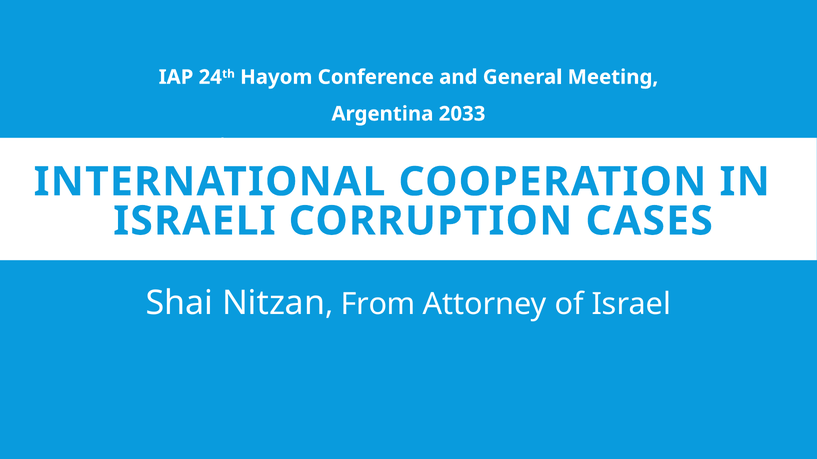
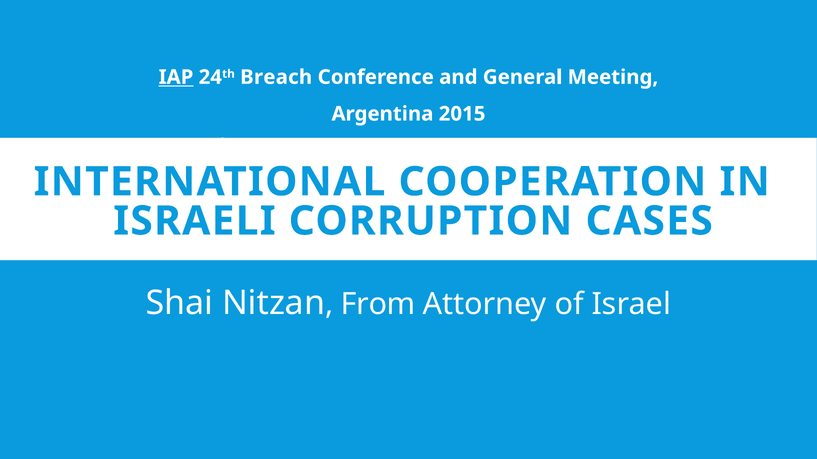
IAP underline: none -> present
Hayom: Hayom -> Breach
2033: 2033 -> 2015
